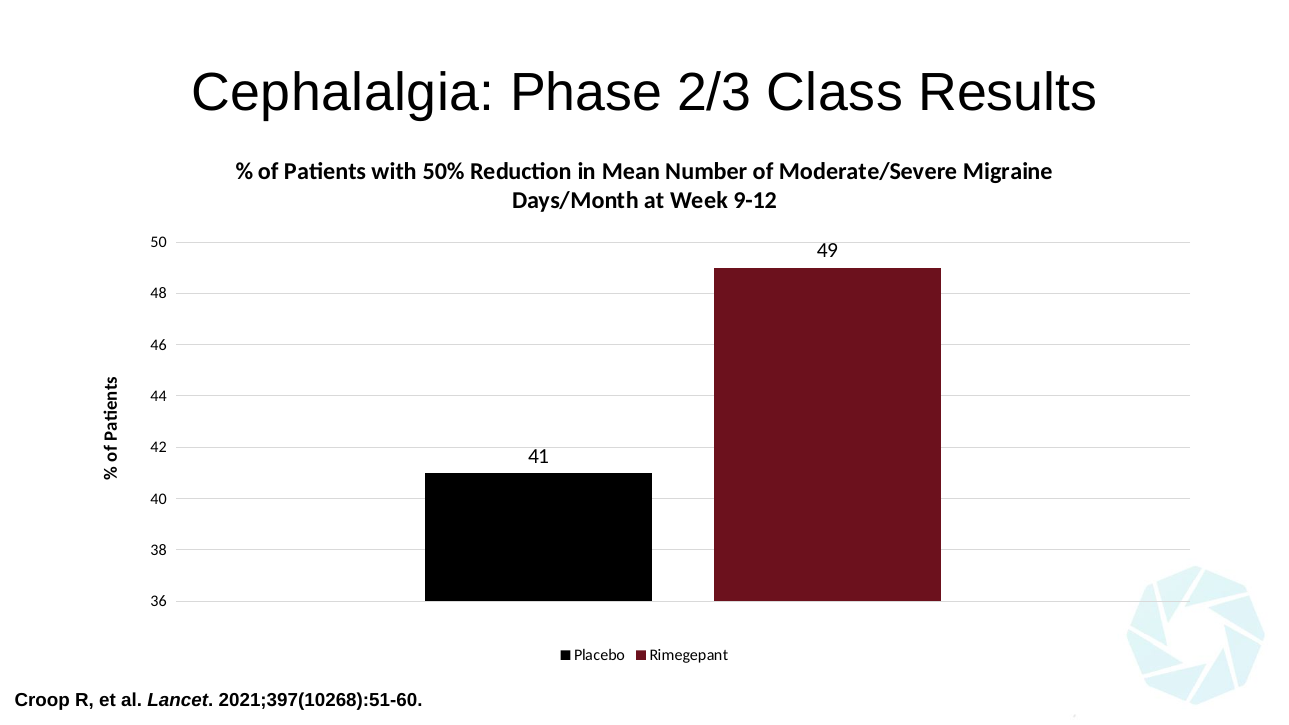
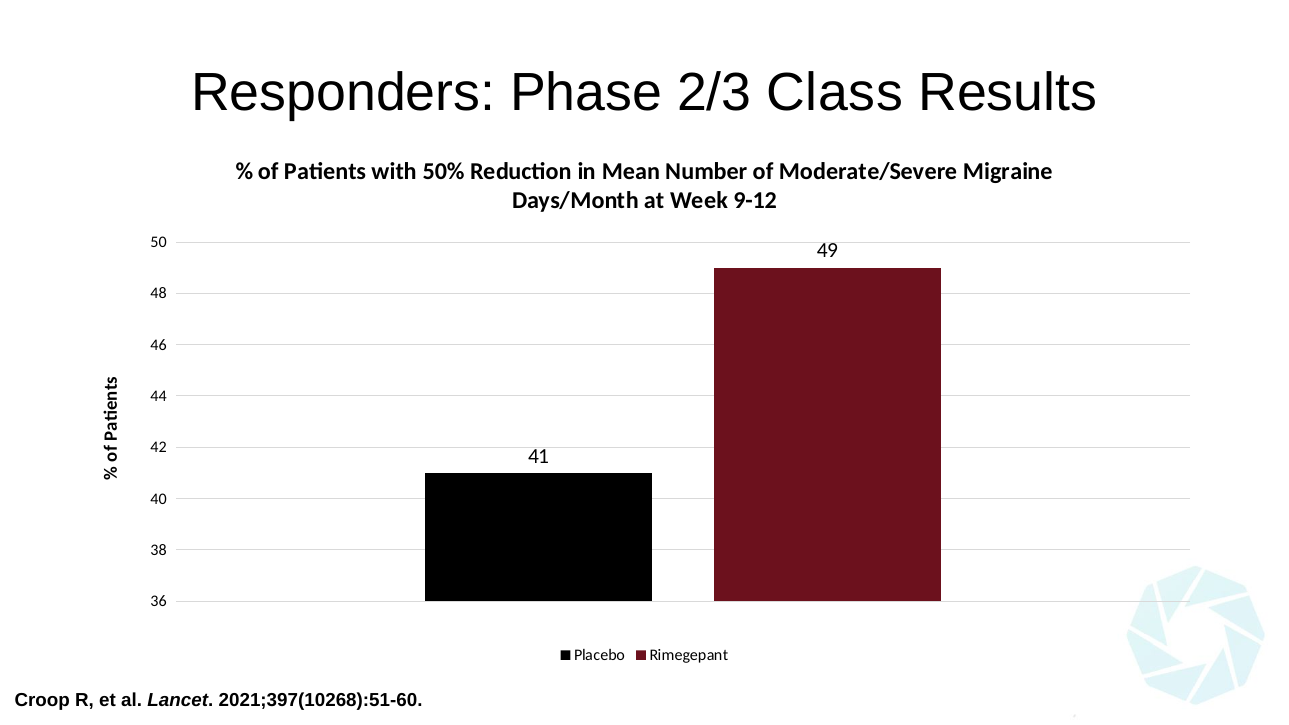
Cephalalgia: Cephalalgia -> Responders
